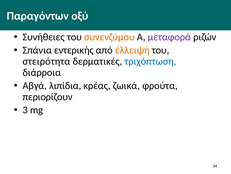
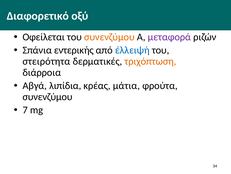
Παραγόντων: Παραγόντων -> Διαφορετικό
Συνήθειες: Συνήθειες -> Οφείλεται
έλλειψή colour: orange -> blue
τριχόπτωση colour: blue -> orange
ζωικά: ζωικά -> μάτια
περιορίζουν at (48, 96): περιορίζουν -> συνενζύμου
3: 3 -> 7
